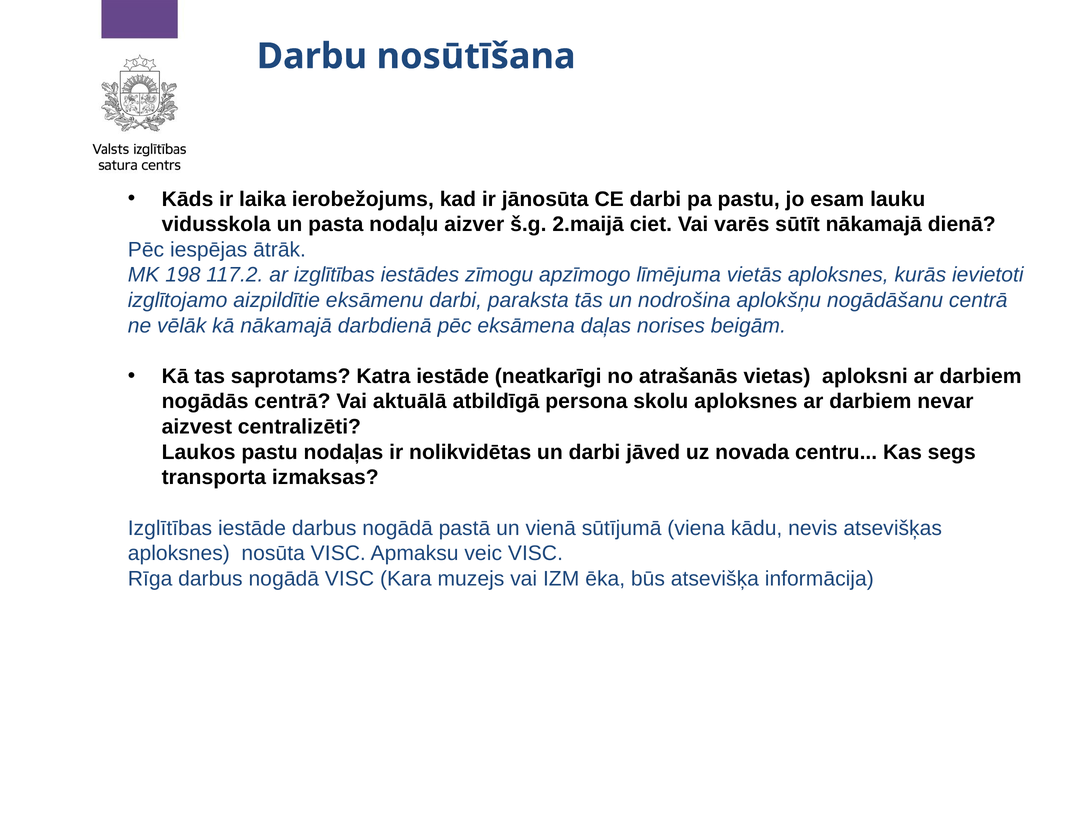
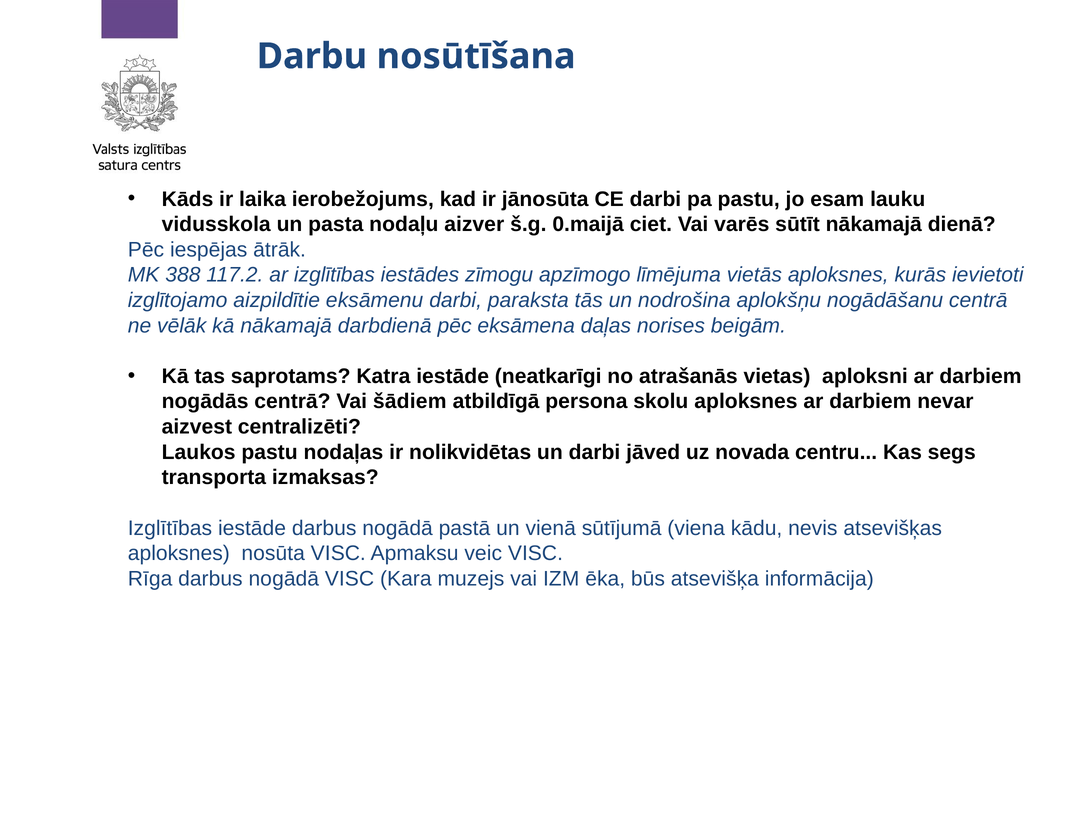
2.maijā: 2.maijā -> 0.maijā
198: 198 -> 388
aktuālā: aktuālā -> šādiem
